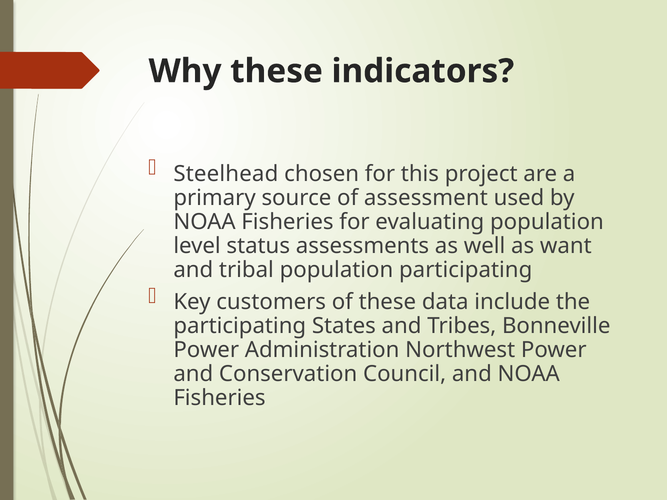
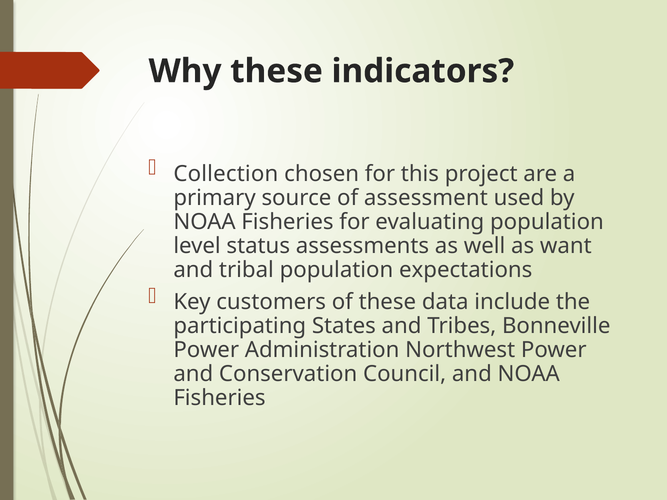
Steelhead: Steelhead -> Collection
population participating: participating -> expectations
